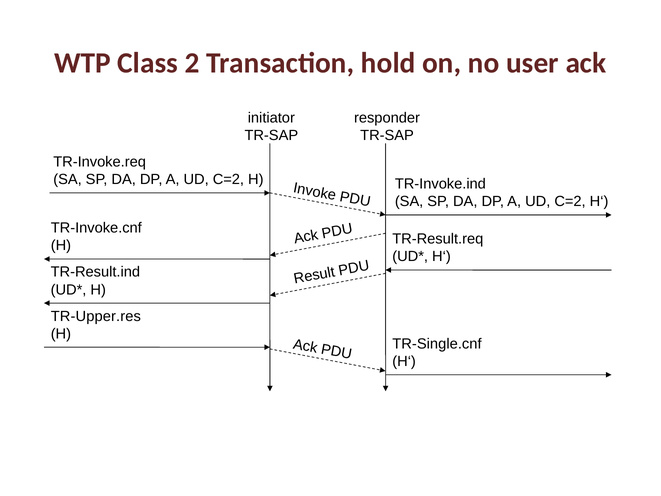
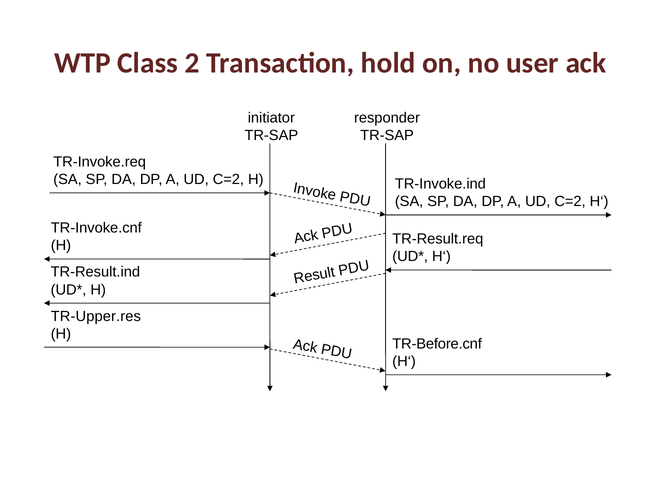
TR-Single.cnf: TR-Single.cnf -> TR-Before.cnf
